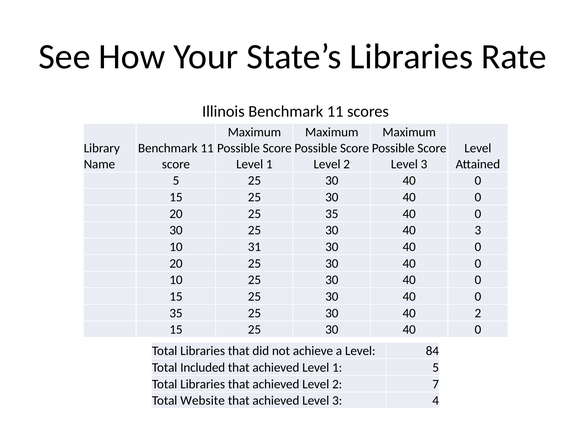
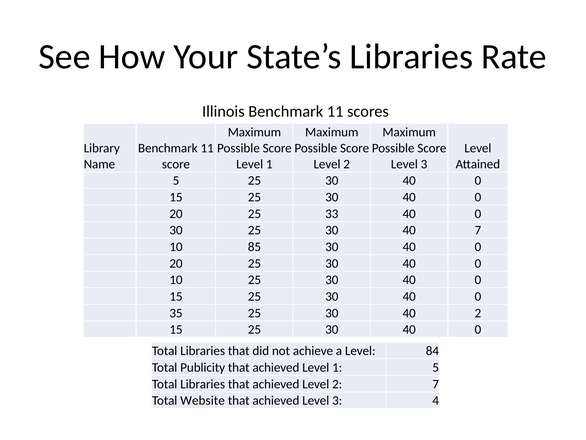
25 35: 35 -> 33
40 3: 3 -> 7
31: 31 -> 85
Included: Included -> Publicity
